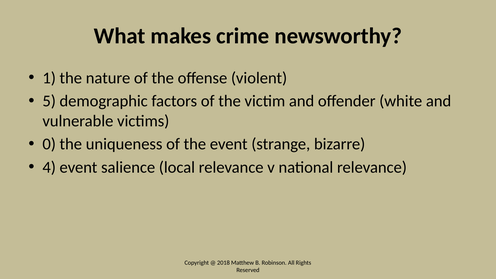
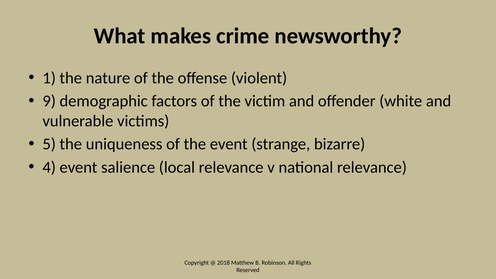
5: 5 -> 9
0: 0 -> 5
